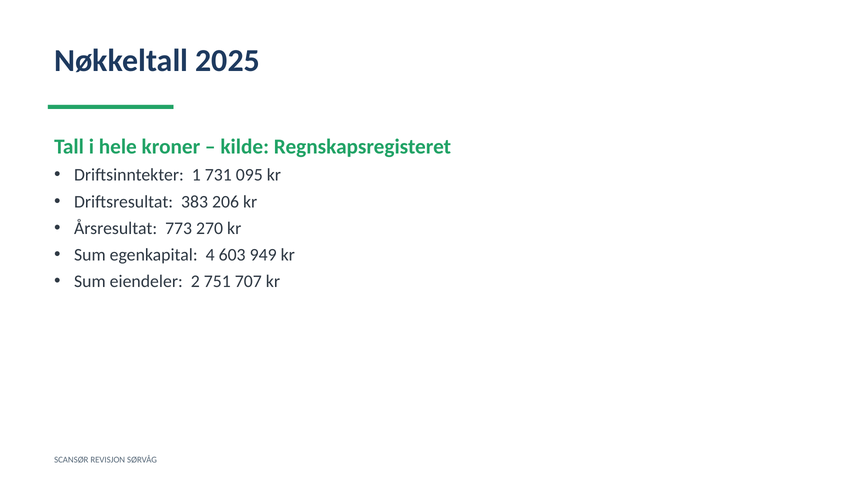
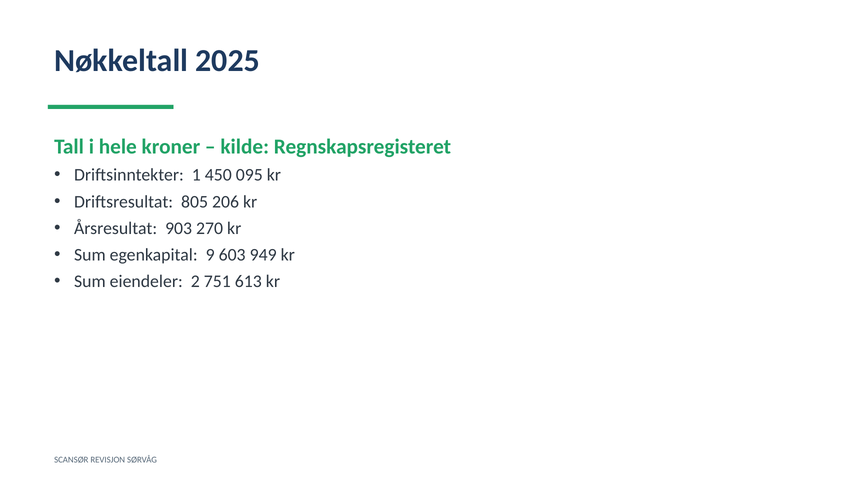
731: 731 -> 450
383: 383 -> 805
773: 773 -> 903
4: 4 -> 9
707: 707 -> 613
